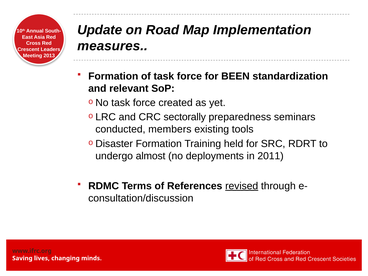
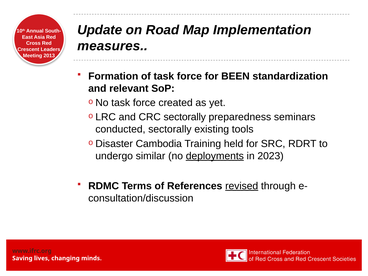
conducted members: members -> sectorally
Disaster Formation: Formation -> Cambodia
almost: almost -> similar
deployments underline: none -> present
2011: 2011 -> 2023
